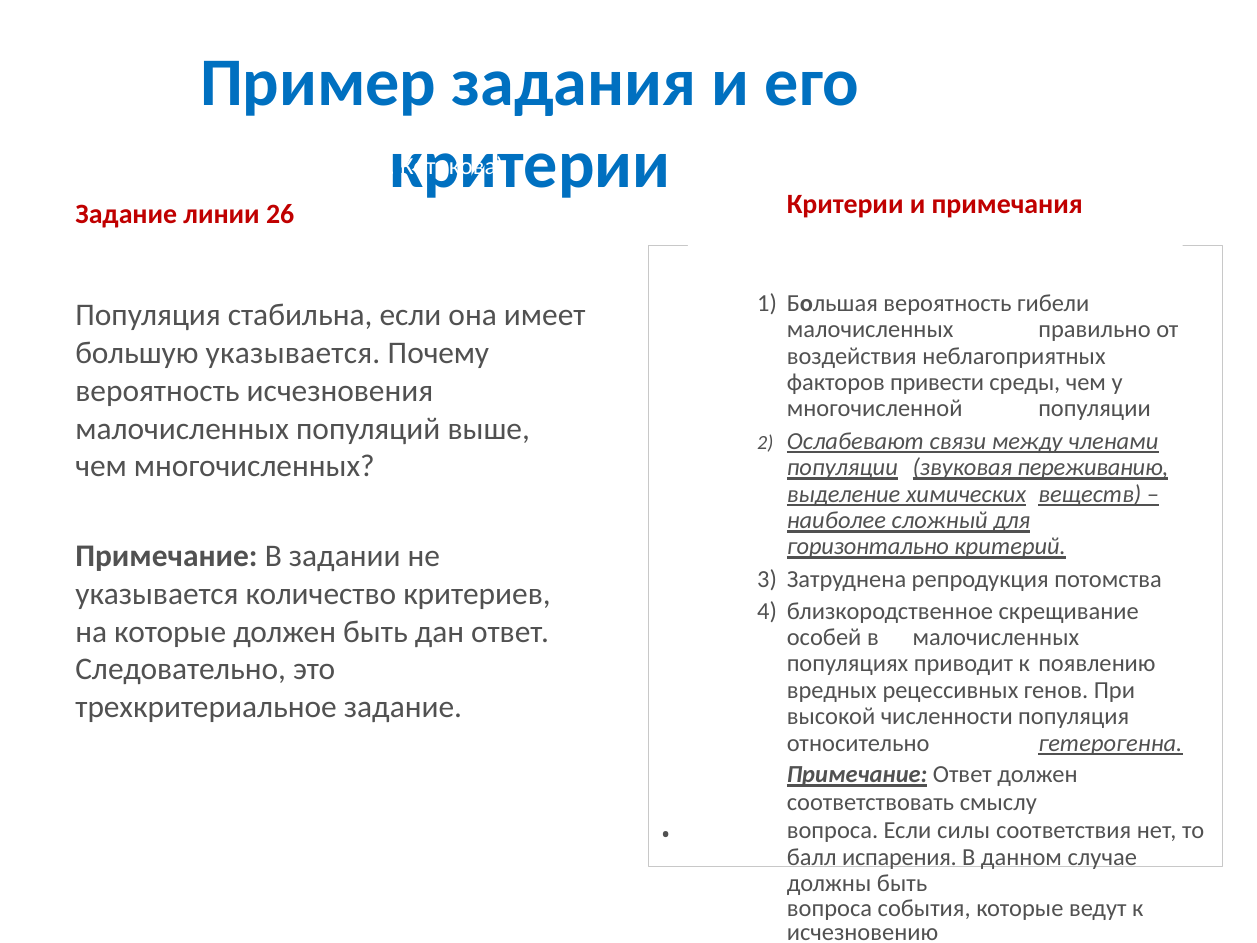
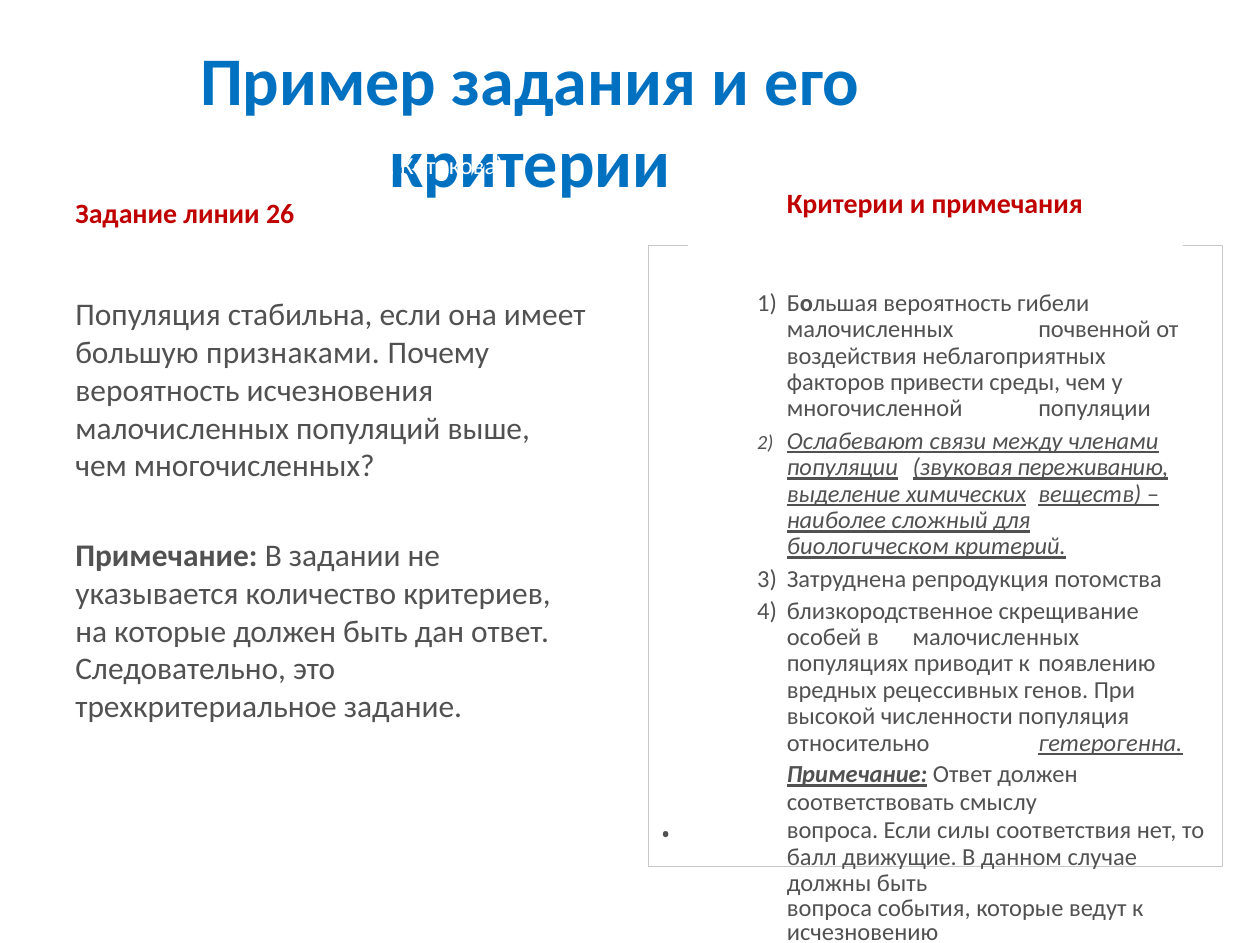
правильно: правильно -> почвенной
большую указывается: указывается -> признаками
горизонтально: горизонтально -> биологическом
испарения: испарения -> движущие
